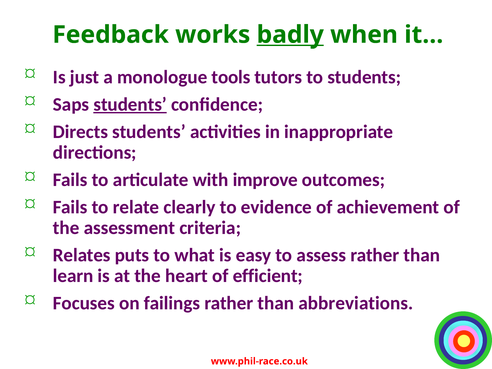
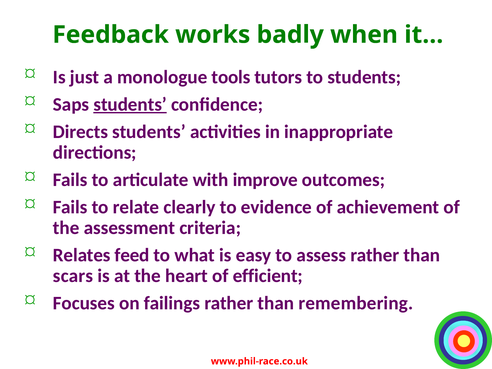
badly underline: present -> none
puts: puts -> feed
learn: learn -> scars
abbreviations: abbreviations -> remembering
